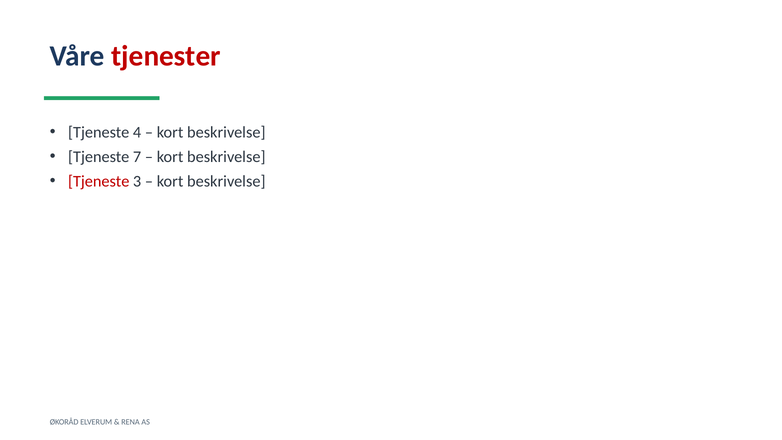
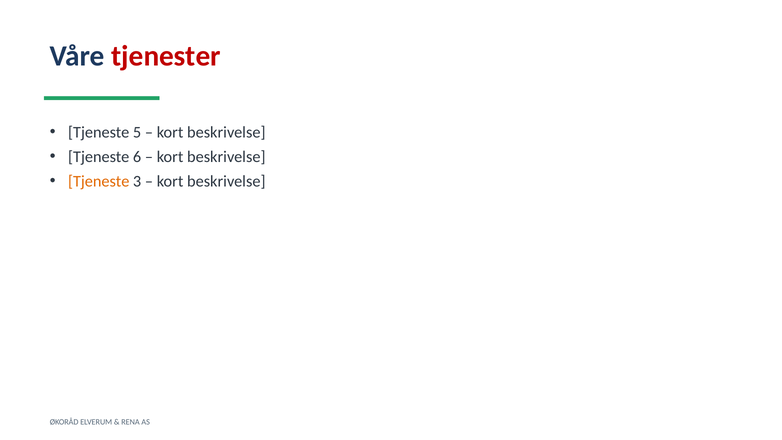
4: 4 -> 5
7: 7 -> 6
Tjeneste at (99, 181) colour: red -> orange
